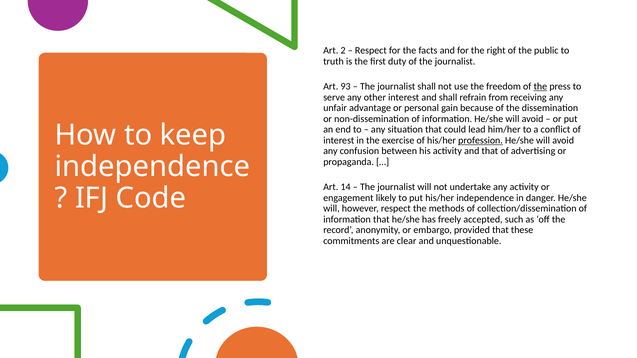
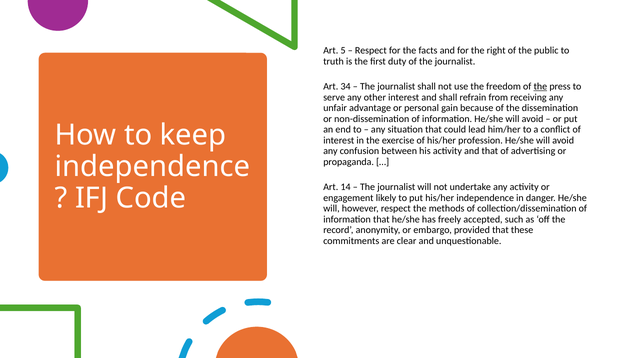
2: 2 -> 5
93: 93 -> 34
profession underline: present -> none
